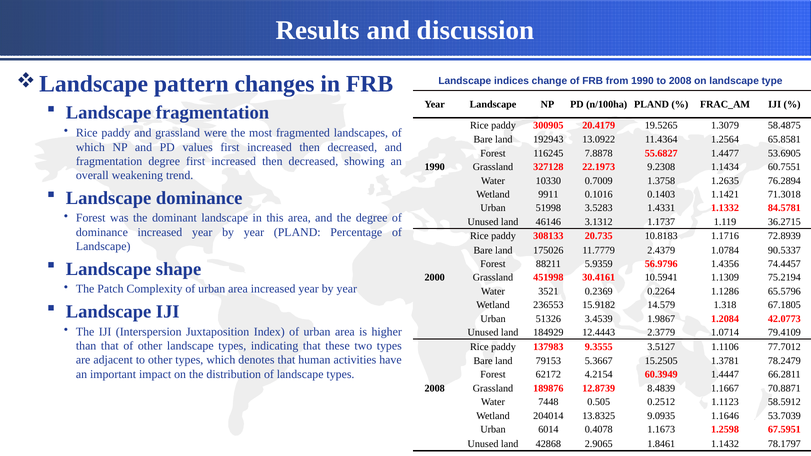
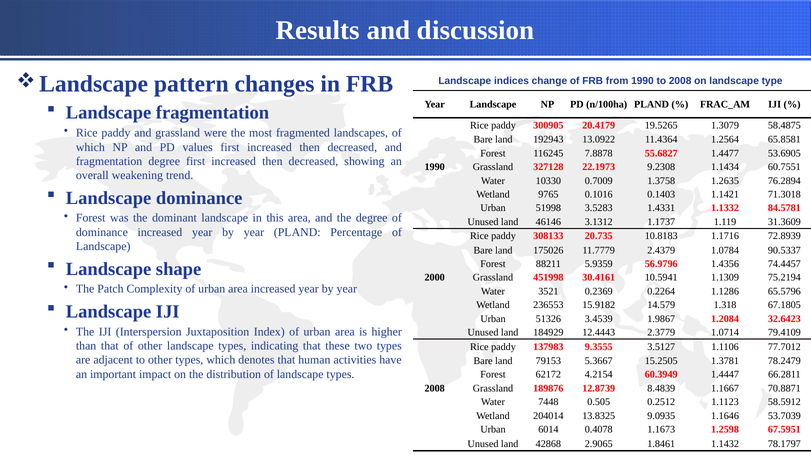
9911: 9911 -> 9765
36.2715: 36.2715 -> 31.3609
42.0773: 42.0773 -> 32.6423
